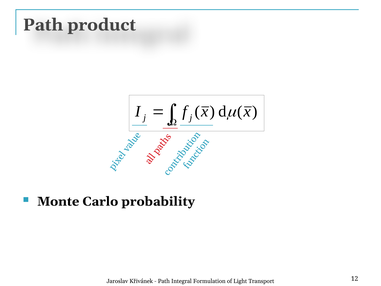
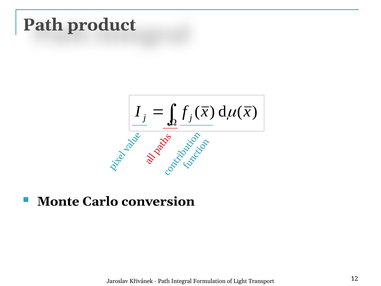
probability: probability -> conversion
